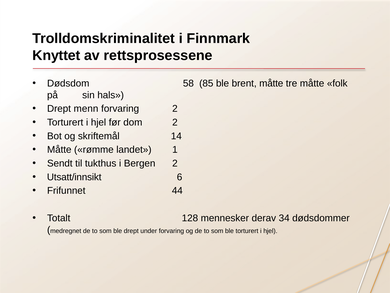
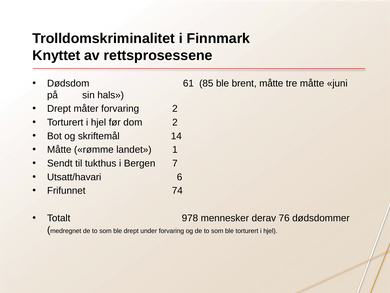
58: 58 -> 61
folk: folk -> juni
menn: menn -> måter
Bergen 2: 2 -> 7
Utsatt/innsikt: Utsatt/innsikt -> Utsatt/havari
44: 44 -> 74
128: 128 -> 978
34: 34 -> 76
